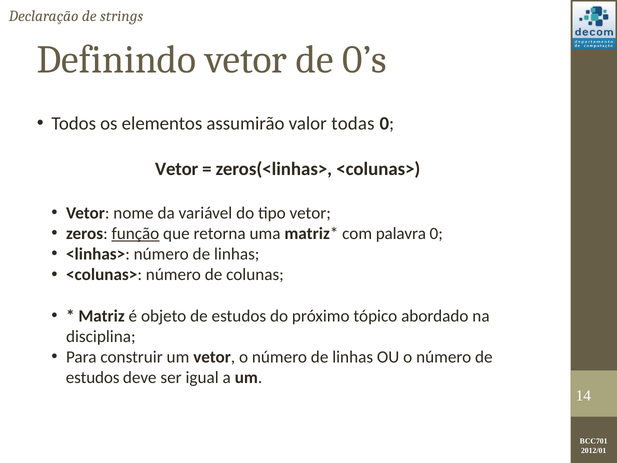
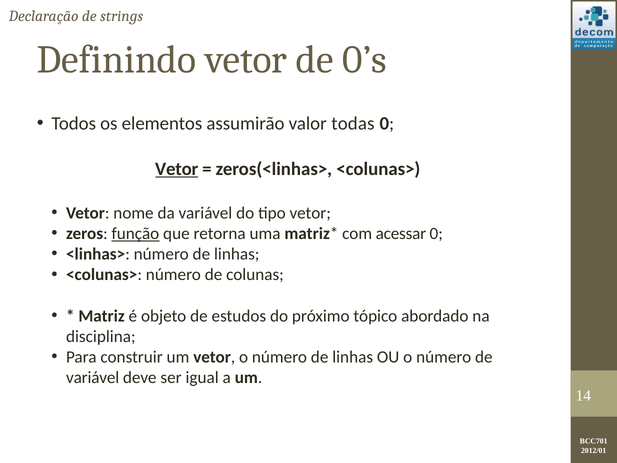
Vetor at (177, 169) underline: none -> present
palavra: palavra -> acessar
estudos at (93, 378): estudos -> variável
